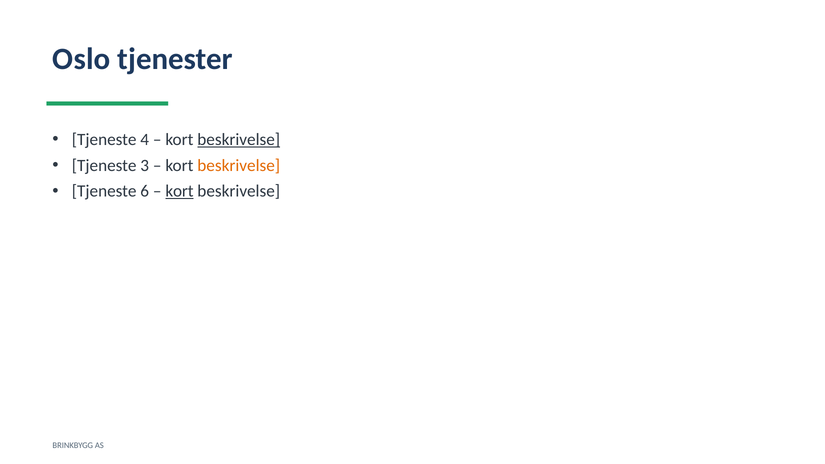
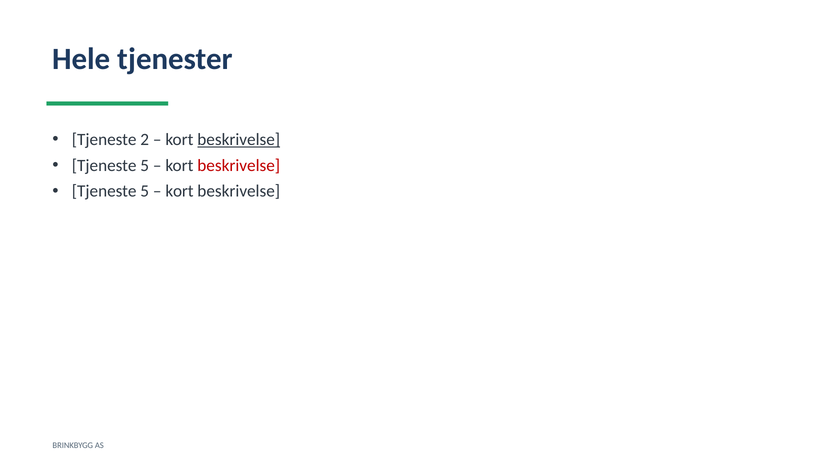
Oslo: Oslo -> Hele
4: 4 -> 2
3 at (145, 166): 3 -> 5
beskrivelse at (239, 166) colour: orange -> red
6 at (145, 191): 6 -> 5
kort at (179, 191) underline: present -> none
